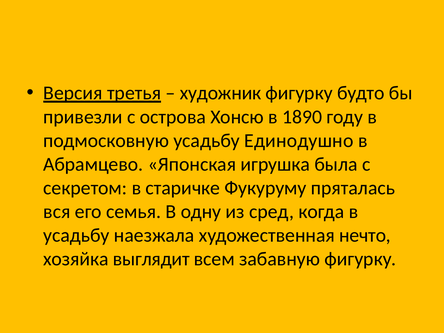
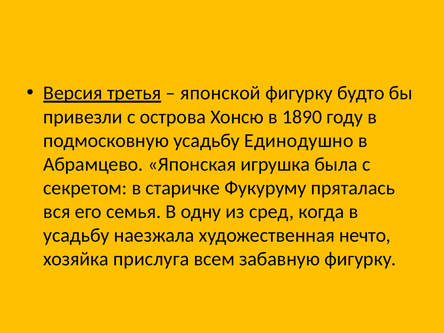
художник: художник -> японской
выглядит: выглядит -> прислуга
